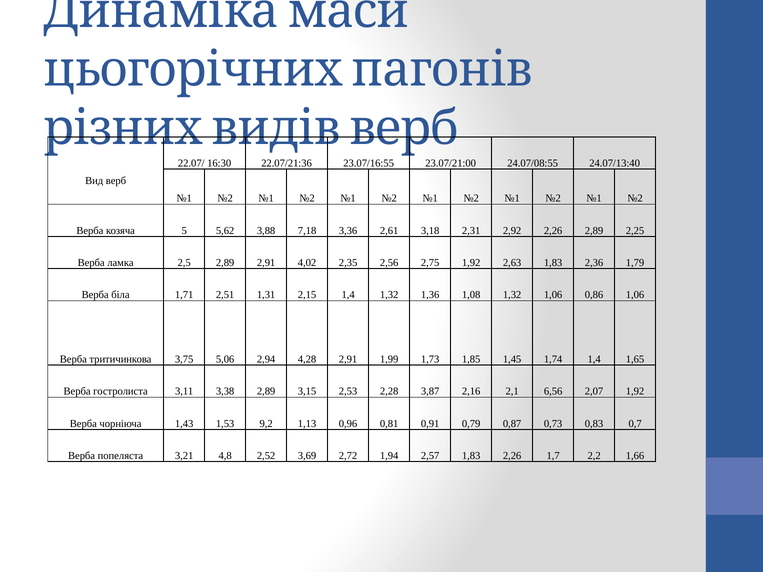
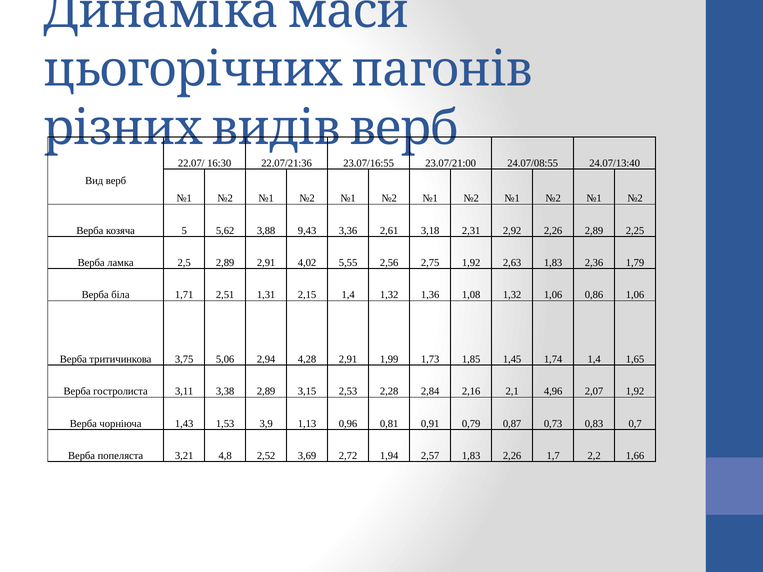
7,18: 7,18 -> 9,43
2,35: 2,35 -> 5,55
3,87: 3,87 -> 2,84
6,56: 6,56 -> 4,96
9,2: 9,2 -> 3,9
